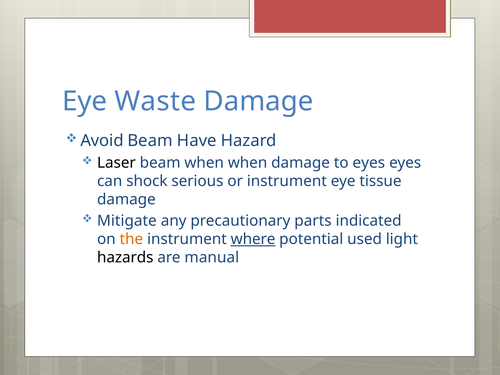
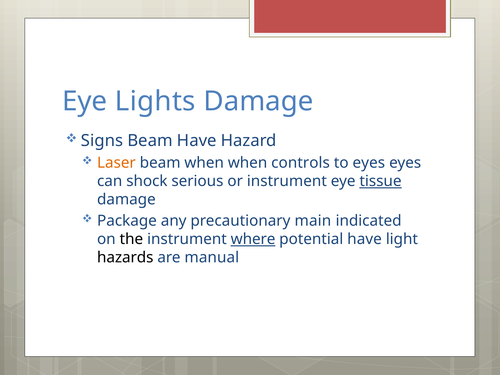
Waste: Waste -> Lights
Avoid: Avoid -> Signs
Laser colour: black -> orange
when damage: damage -> controls
tissue underline: none -> present
Mitigate: Mitigate -> Package
parts: parts -> main
the colour: orange -> black
potential used: used -> have
